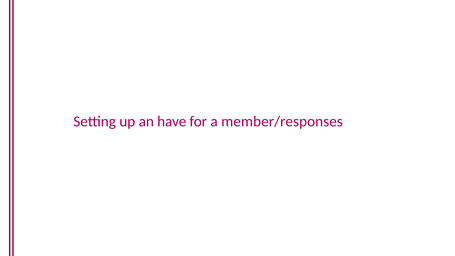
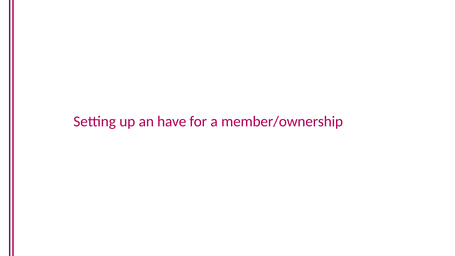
member/responses: member/responses -> member/ownership
